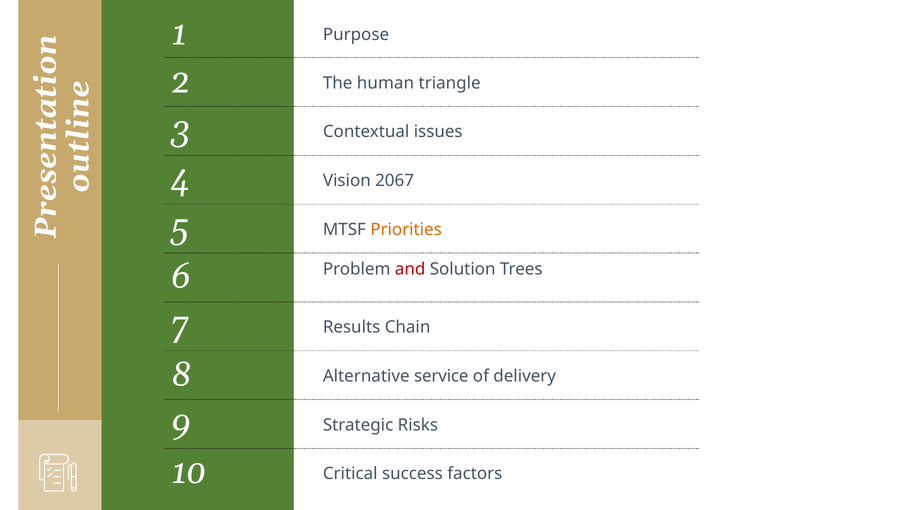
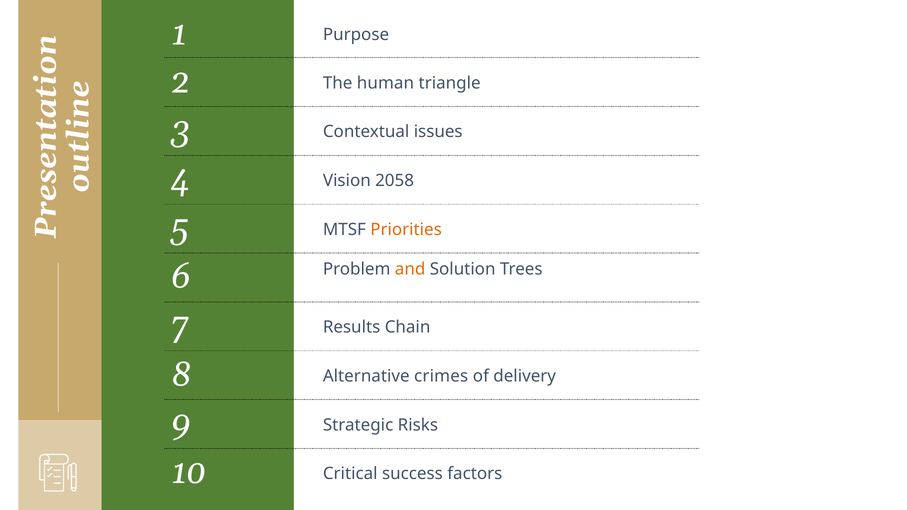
2067: 2067 -> 2058
and colour: red -> orange
service: service -> crimes
